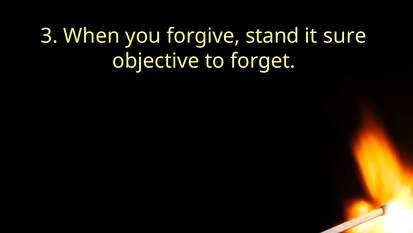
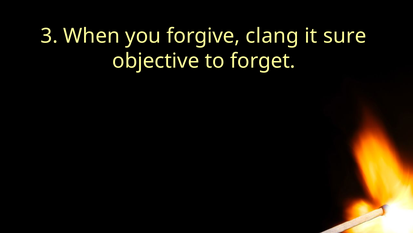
stand: stand -> clang
